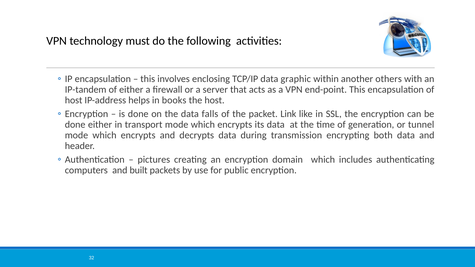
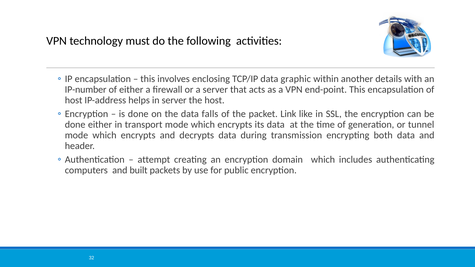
others: others -> details
IP-tandem: IP-tandem -> IP-number
in books: books -> server
pictures: pictures -> attempt
